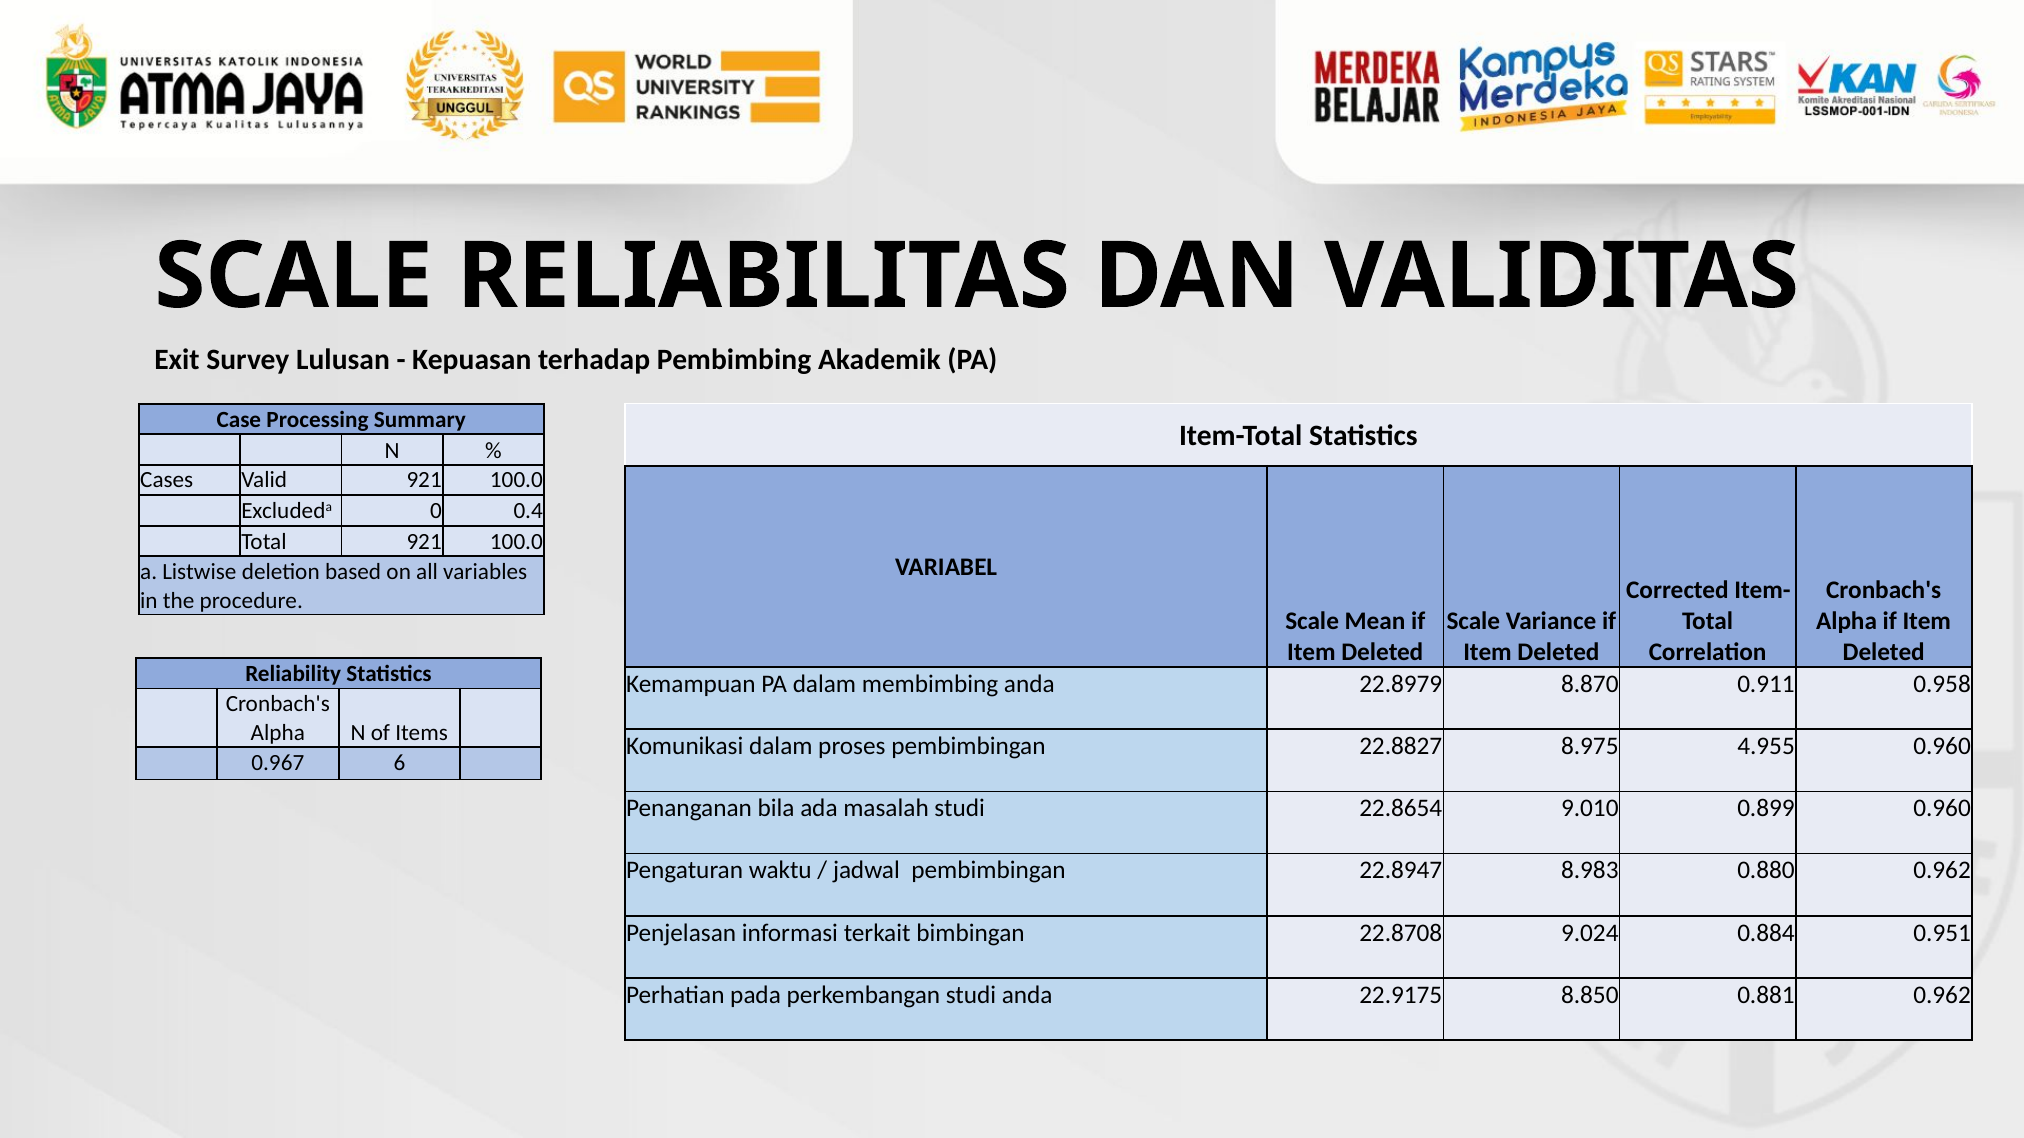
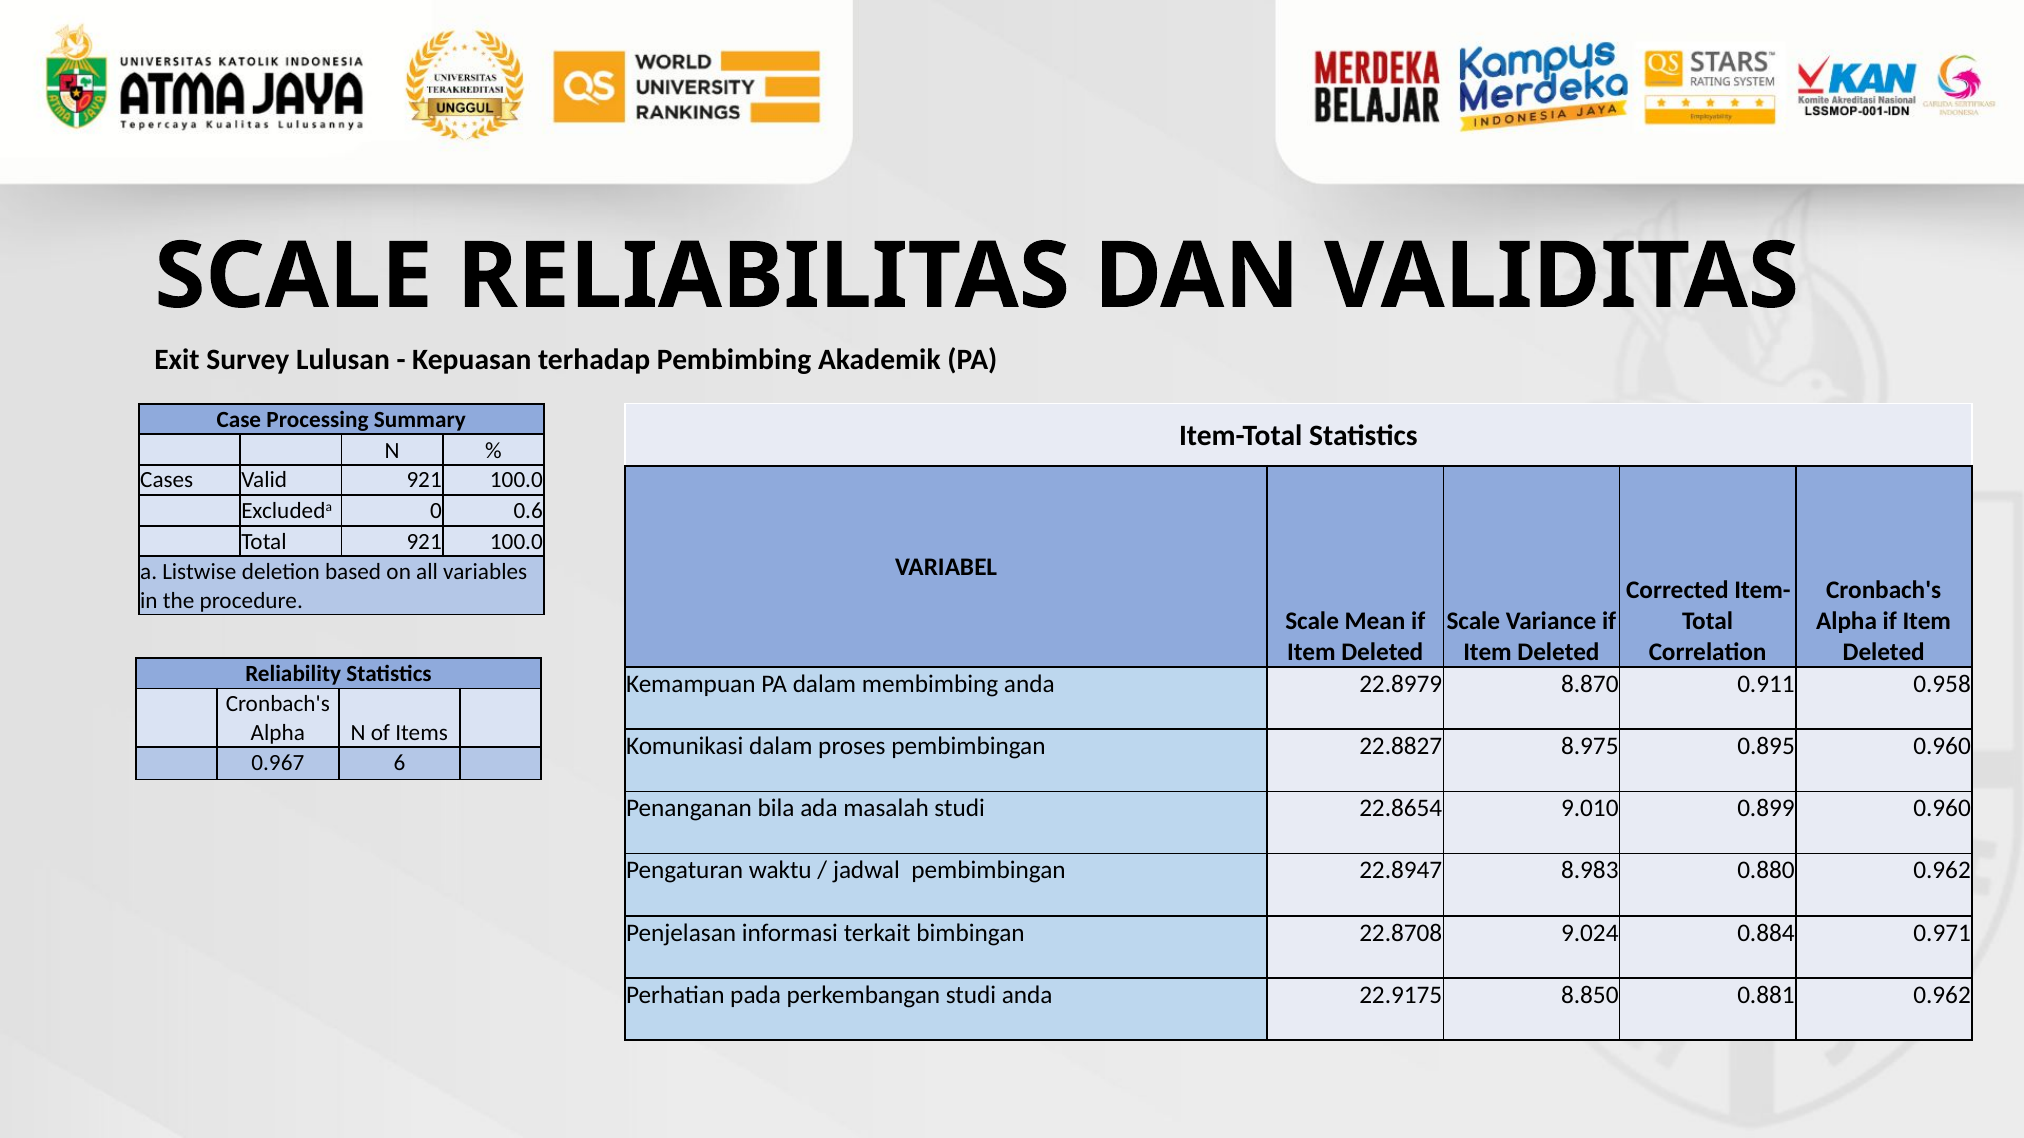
0.4: 0.4 -> 0.6
4.955: 4.955 -> 0.895
0.951: 0.951 -> 0.971
